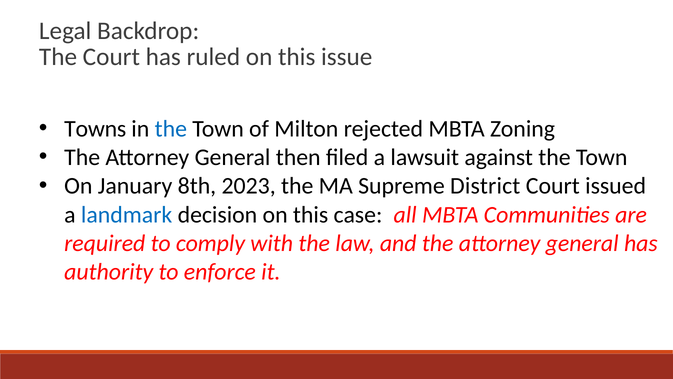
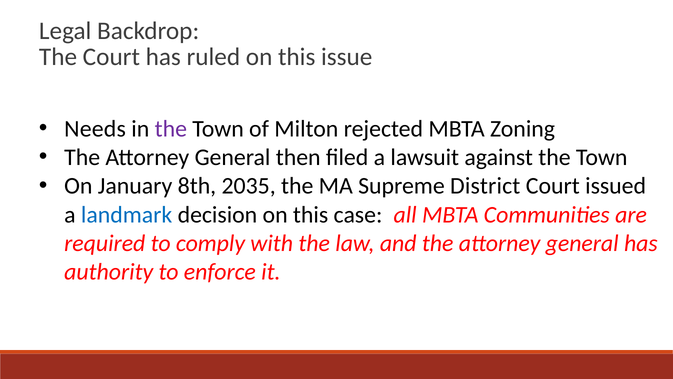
Towns: Towns -> Needs
the at (171, 129) colour: blue -> purple
2023: 2023 -> 2035
